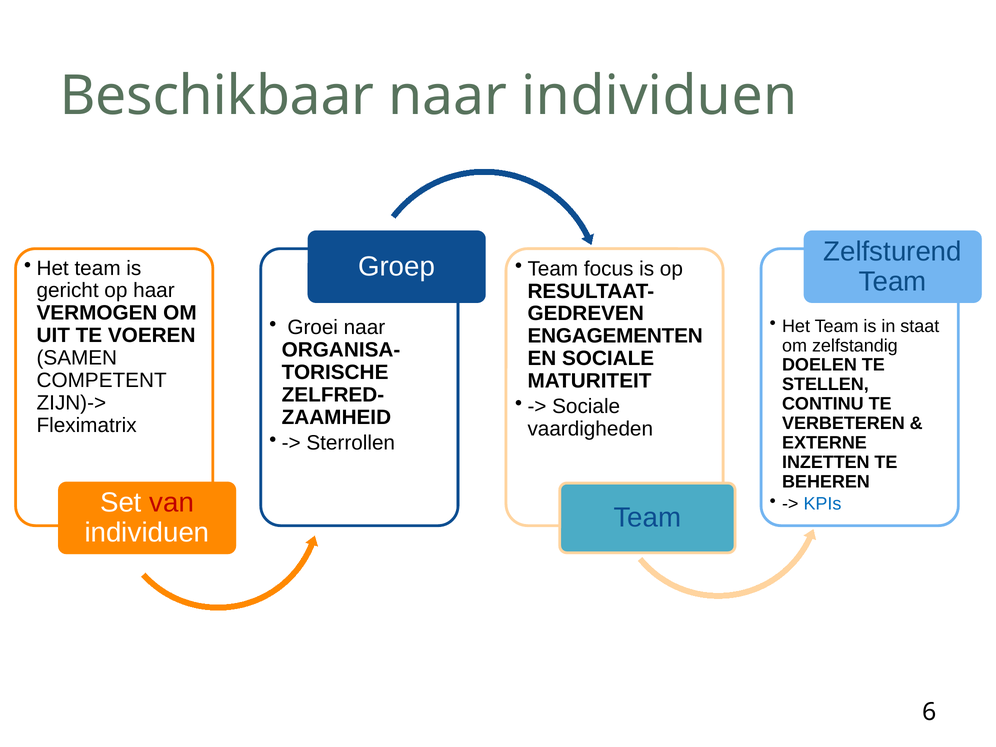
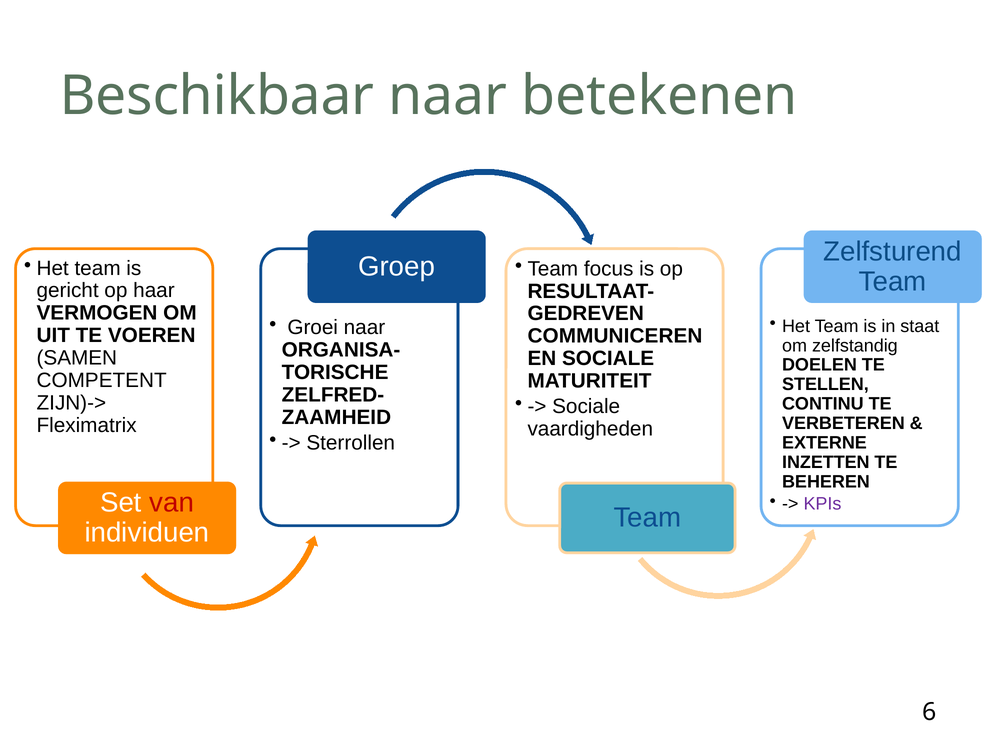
naar individuen: individuen -> betekenen
ENGAGEMENTEN: ENGAGEMENTEN -> COMMUNICEREN
KPIs colour: blue -> purple
